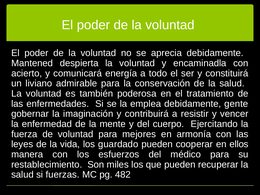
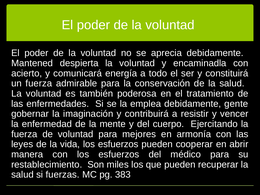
un liviano: liviano -> fuerza
vida los guardado: guardado -> esfuerzos
ellos: ellos -> abrir
482: 482 -> 383
